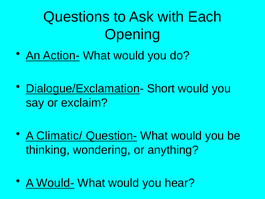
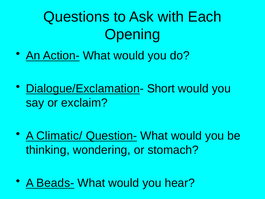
anything: anything -> stomach
Would-: Would- -> Beads-
